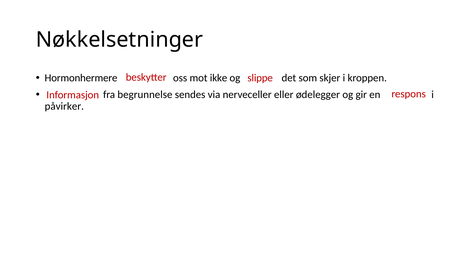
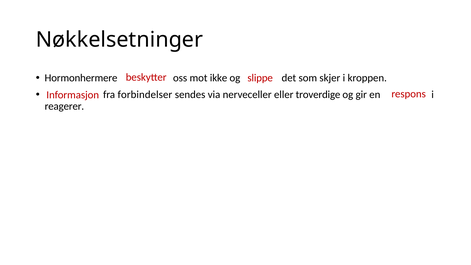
begrunnelse: begrunnelse -> forbindelser
ødelegger: ødelegger -> troverdige
påvirker: påvirker -> reagerer
